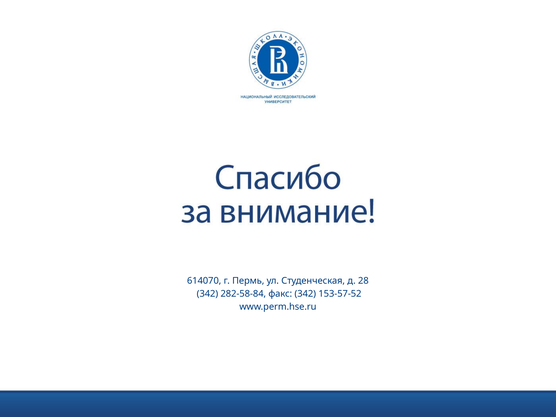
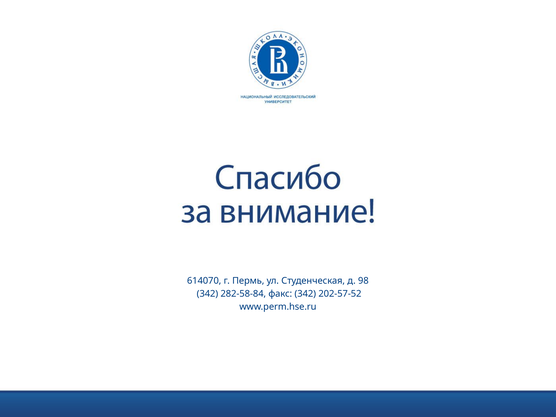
28: 28 -> 98
153-57-52: 153-57-52 -> 202-57-52
